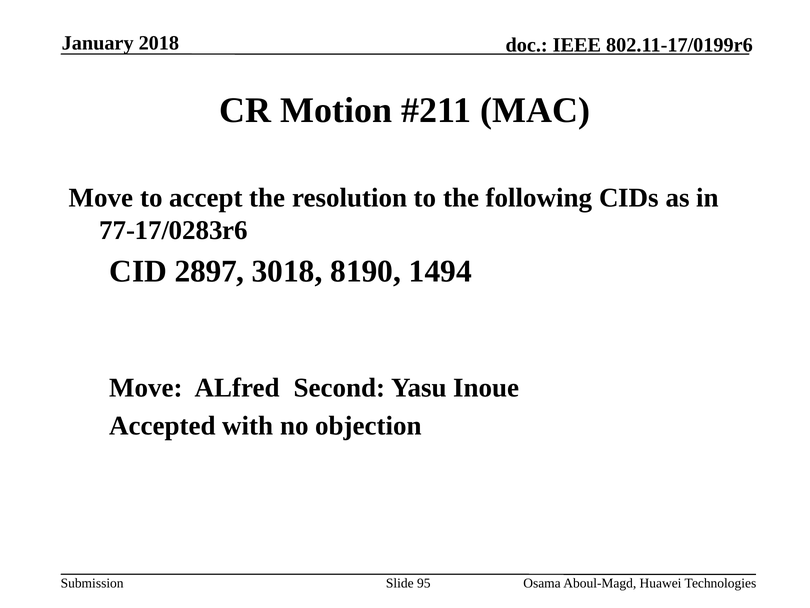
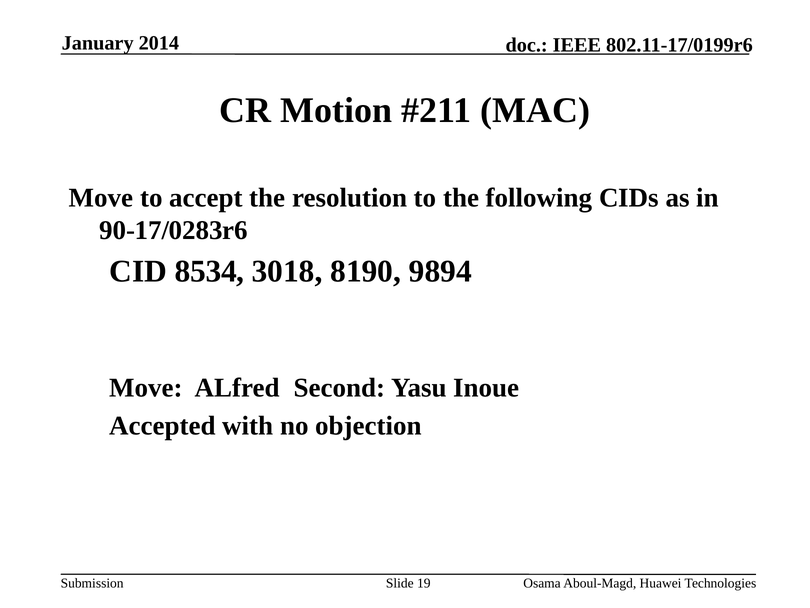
2018: 2018 -> 2014
77-17/0283r6: 77-17/0283r6 -> 90-17/0283r6
2897: 2897 -> 8534
1494: 1494 -> 9894
95: 95 -> 19
